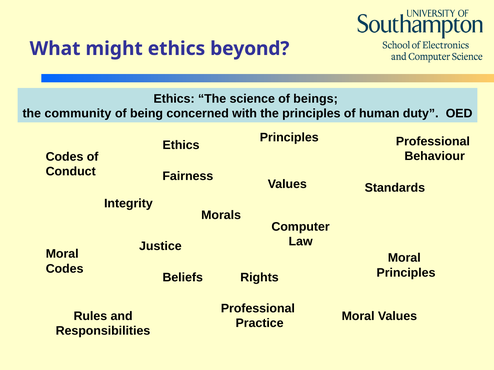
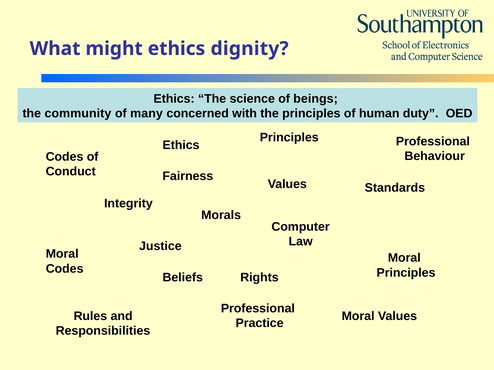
beyond: beyond -> dignity
being: being -> many
